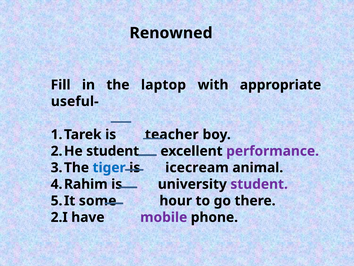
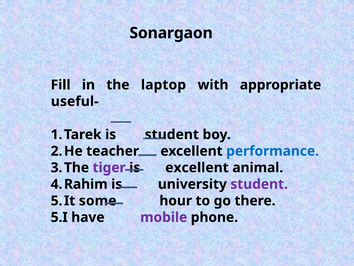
Renowned: Renowned -> Sonargaon
is teacher: teacher -> student
student at (113, 151): student -> teacher
performance colour: purple -> blue
tiger colour: blue -> purple
is icecream: icecream -> excellent
2.I: 2.I -> 5.I
